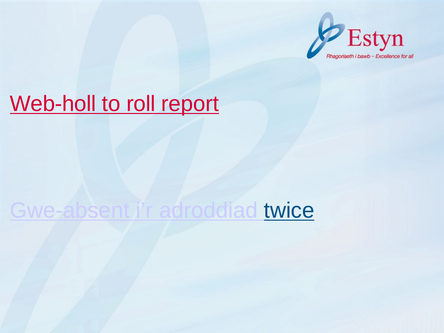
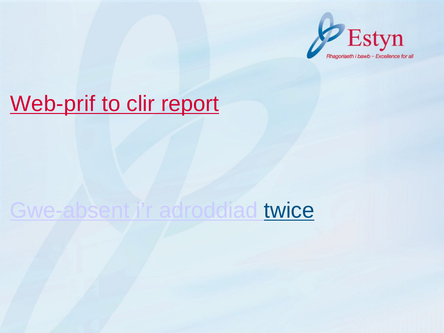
Web-holl: Web-holl -> Web-prif
roll: roll -> clir
